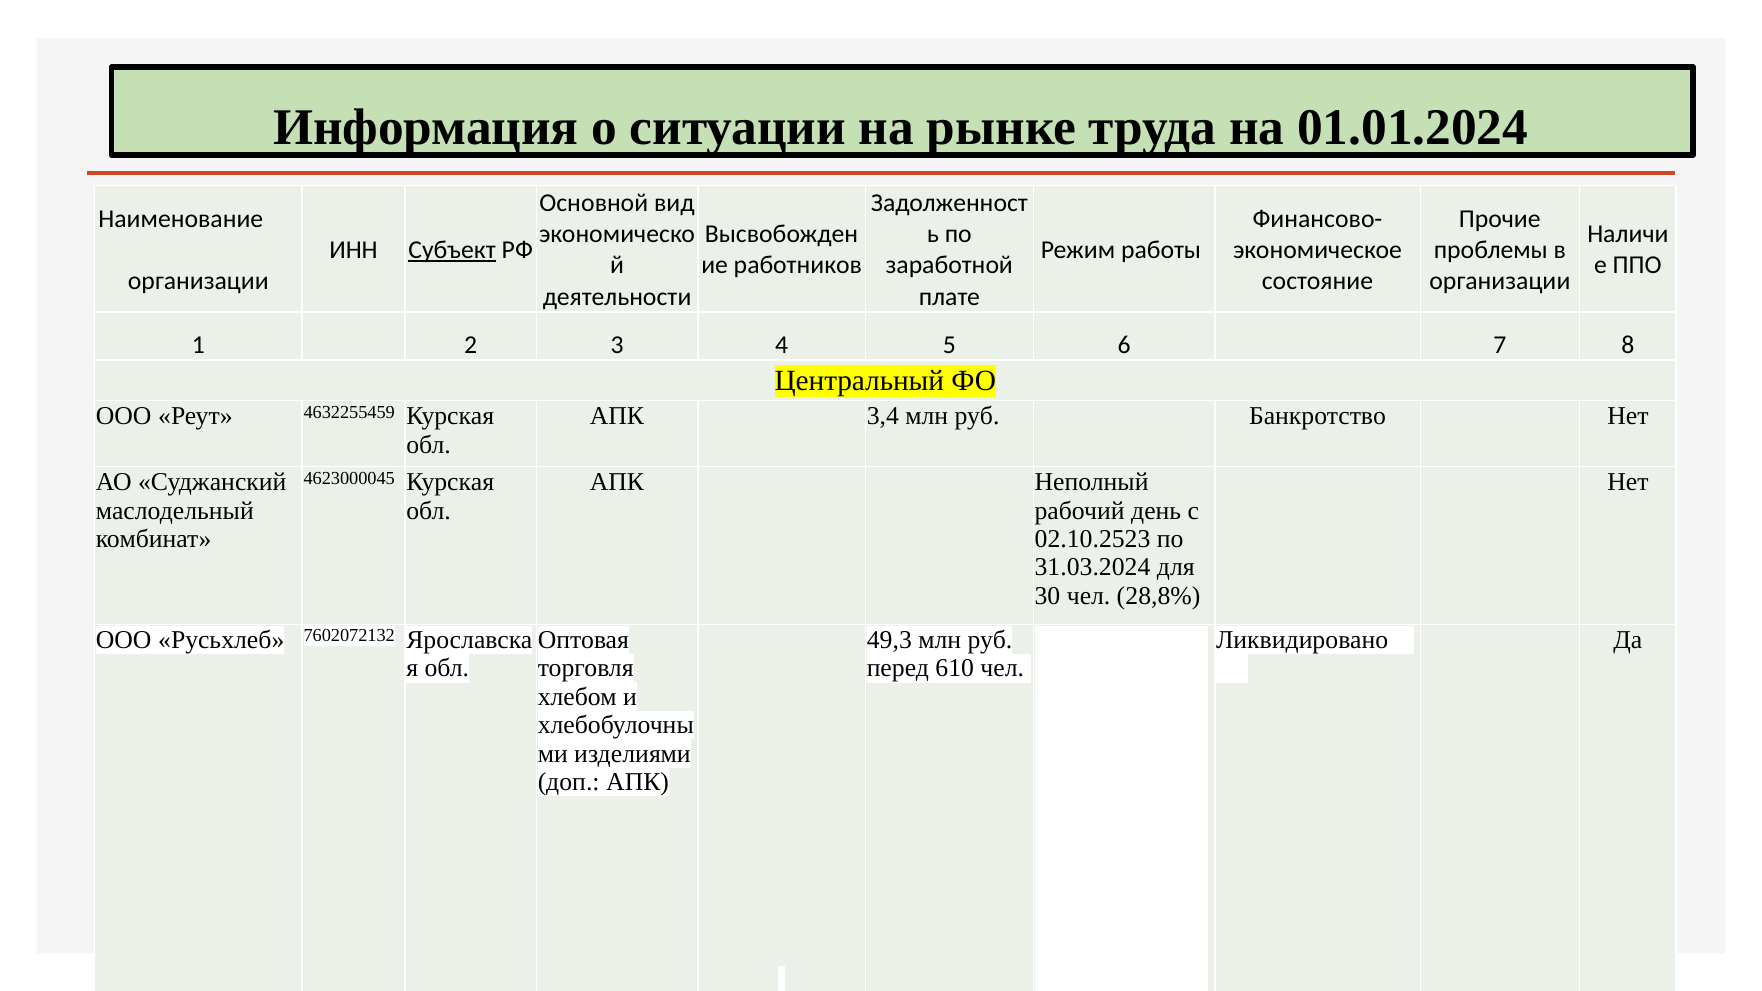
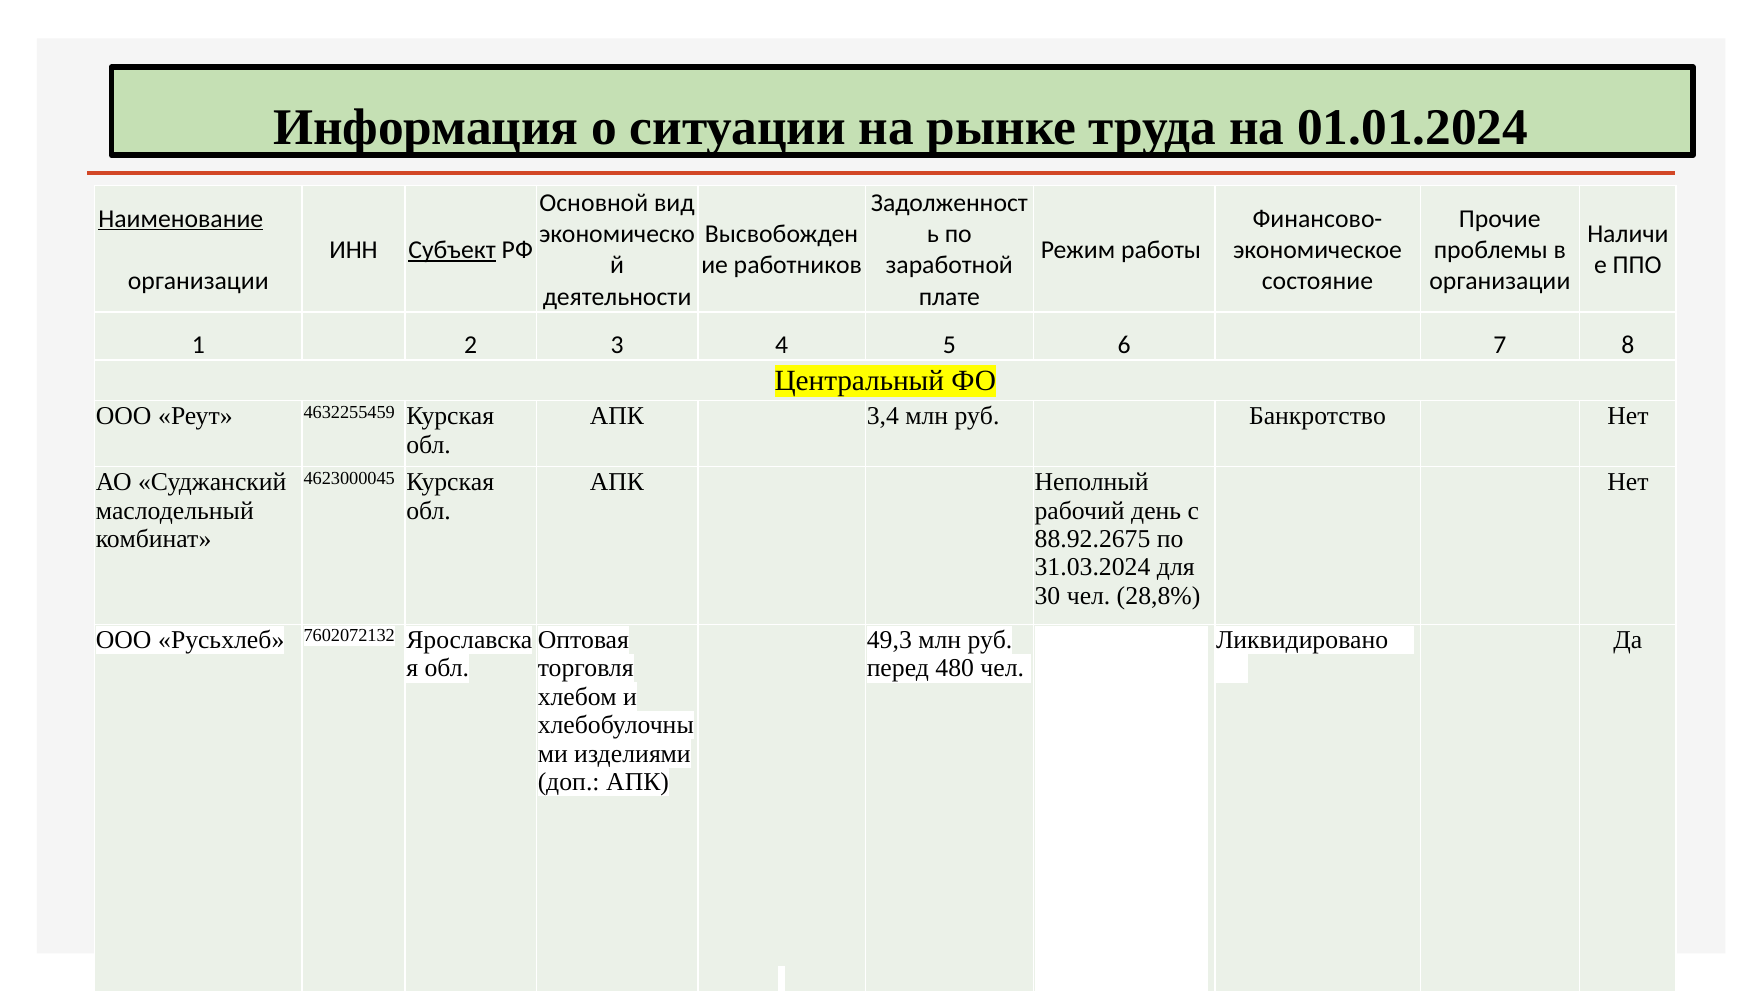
Наименование underline: none -> present
02.10.2523: 02.10.2523 -> 88.92.2675
610: 610 -> 480
